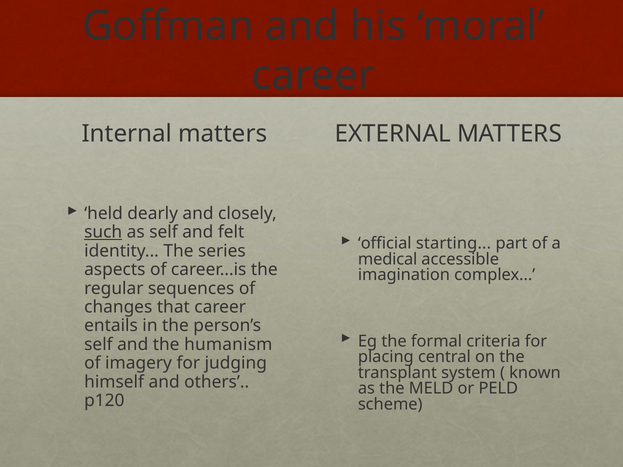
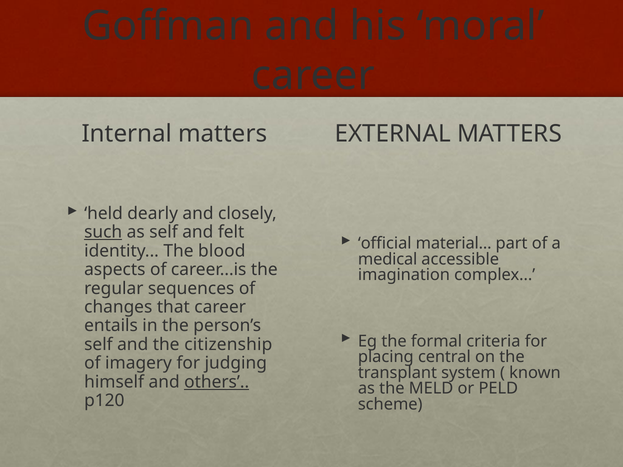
starting: starting -> material
series: series -> blood
humanism: humanism -> citizenship
others underline: none -> present
